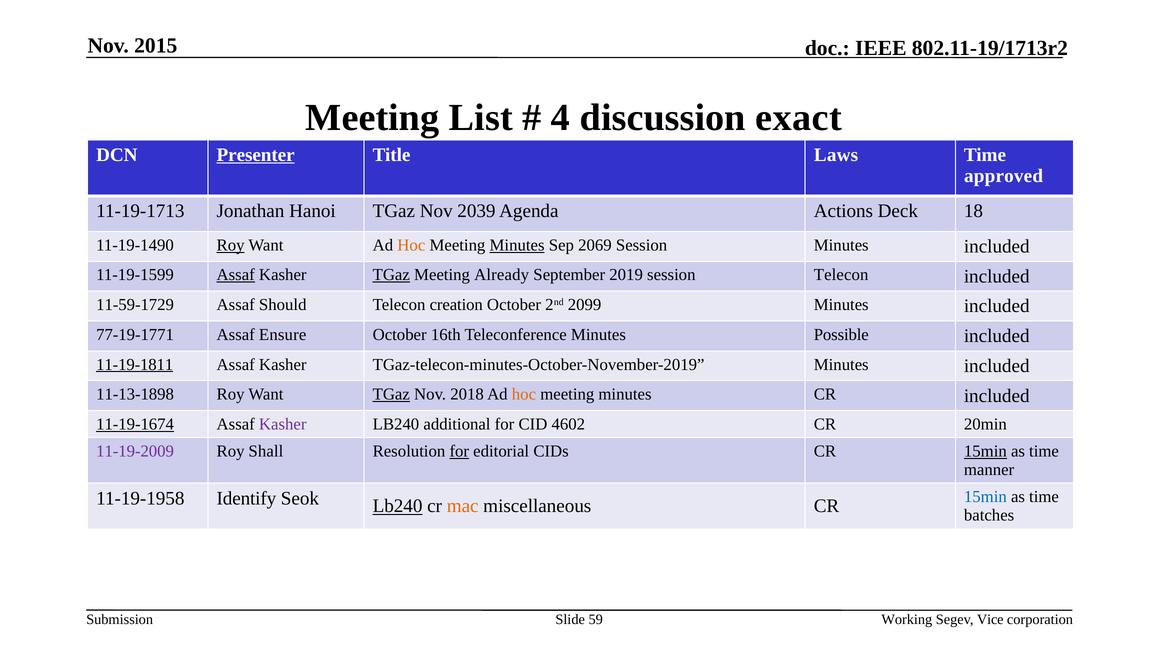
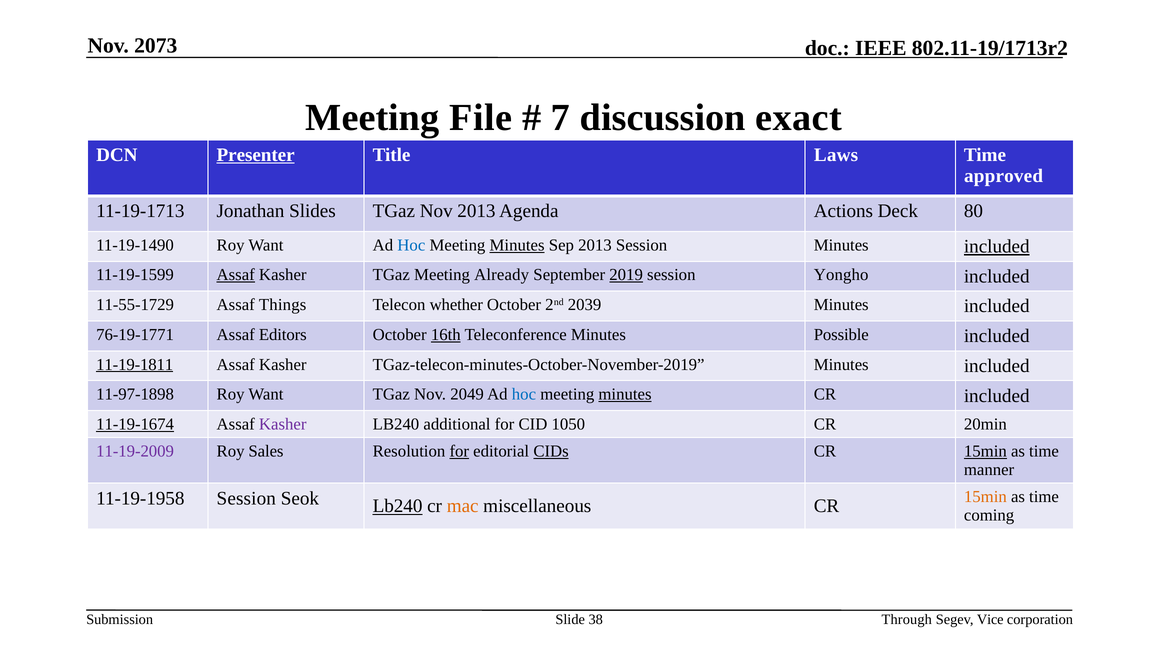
2015: 2015 -> 2073
List: List -> File
4: 4 -> 7
Hanoi: Hanoi -> Slides
Nov 2039: 2039 -> 2013
18: 18 -> 80
Roy at (231, 245) underline: present -> none
Hoc at (411, 245) colour: orange -> blue
Sep 2069: 2069 -> 2013
included at (997, 247) underline: none -> present
TGaz at (391, 275) underline: present -> none
2019 underline: none -> present
session Telecon: Telecon -> Yongho
11-59-1729: 11-59-1729 -> 11-55-1729
Should: Should -> Things
creation: creation -> whether
2099: 2099 -> 2039
77-19-1771: 77-19-1771 -> 76-19-1771
Ensure: Ensure -> Editors
16th underline: none -> present
11-13-1898: 11-13-1898 -> 11-97-1898
TGaz at (391, 395) underline: present -> none
2018: 2018 -> 2049
hoc at (524, 395) colour: orange -> blue
minutes at (625, 395) underline: none -> present
4602: 4602 -> 1050
Shall: Shall -> Sales
CIDs underline: none -> present
11-19-1958 Identify: Identify -> Session
15min at (985, 497) colour: blue -> orange
batches: batches -> coming
59: 59 -> 38
Working: Working -> Through
